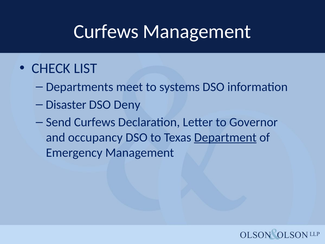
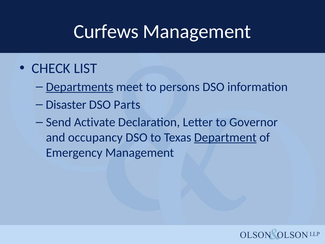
Departments underline: none -> present
systems: systems -> persons
Deny: Deny -> Parts
Send Curfews: Curfews -> Activate
